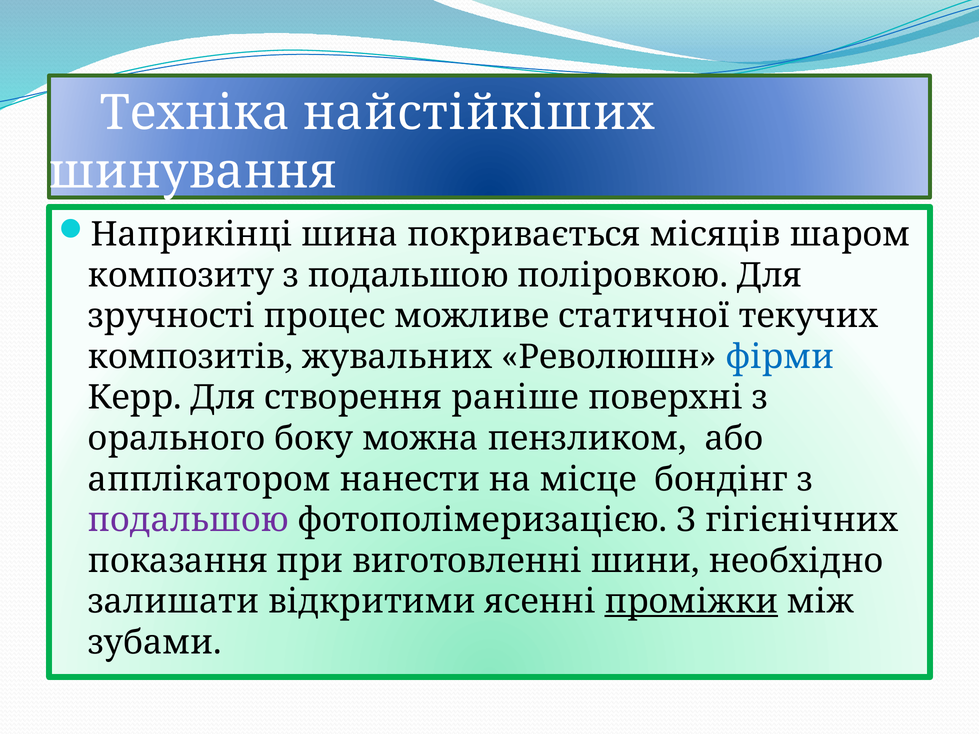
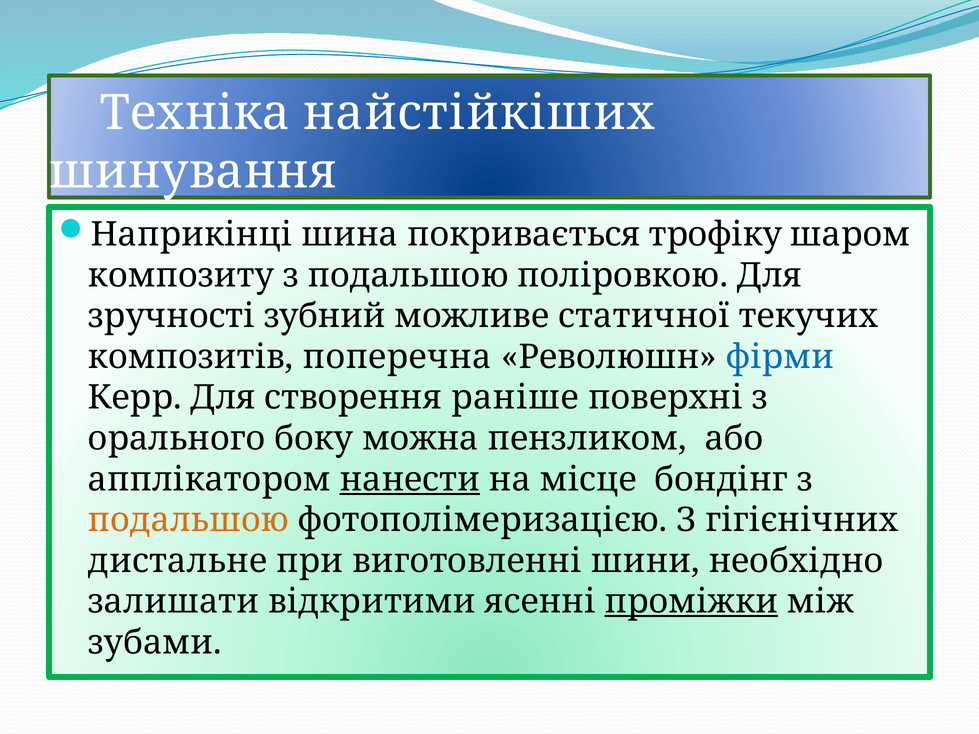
місяців: місяців -> трофіку
процес: процес -> зубний
жувальних: жувальних -> поперечна
нанести underline: none -> present
подальшою at (188, 520) colour: purple -> orange
показання: показання -> дистальне
